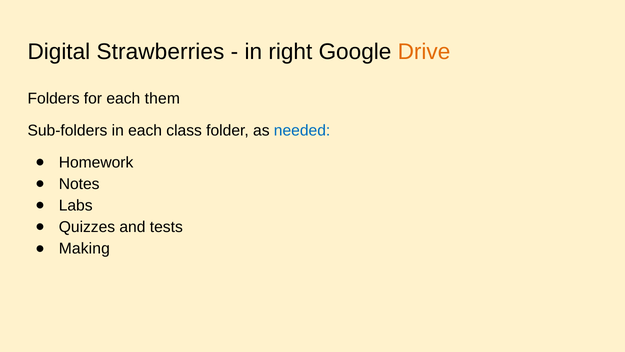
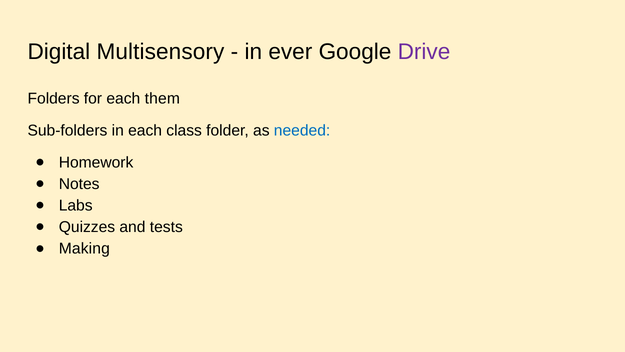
Strawberries: Strawberries -> Multisensory
right: right -> ever
Drive colour: orange -> purple
